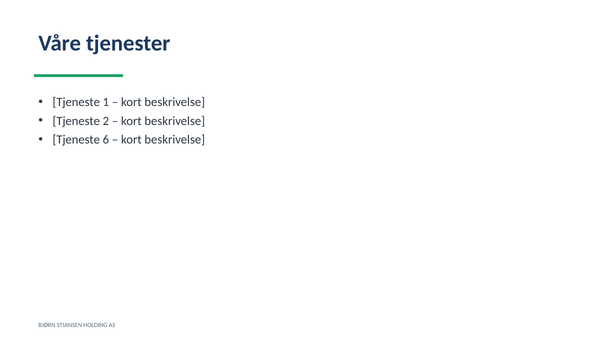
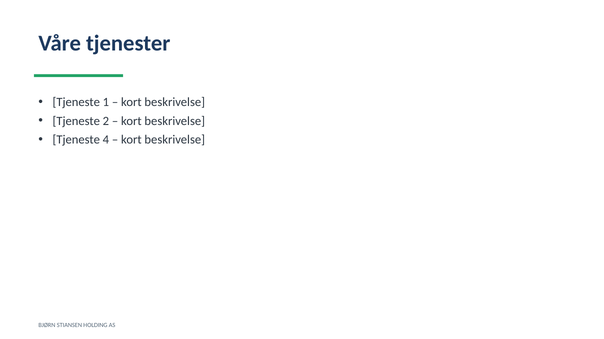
6: 6 -> 4
